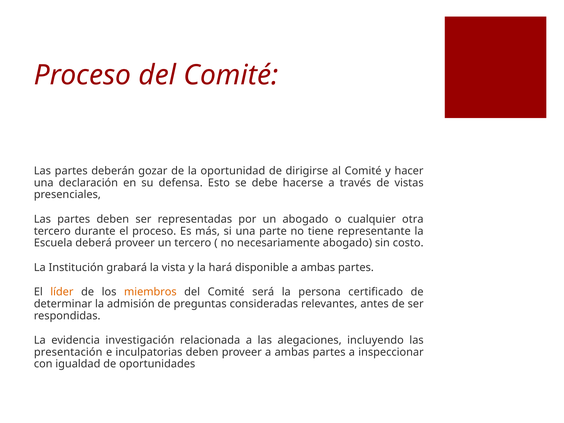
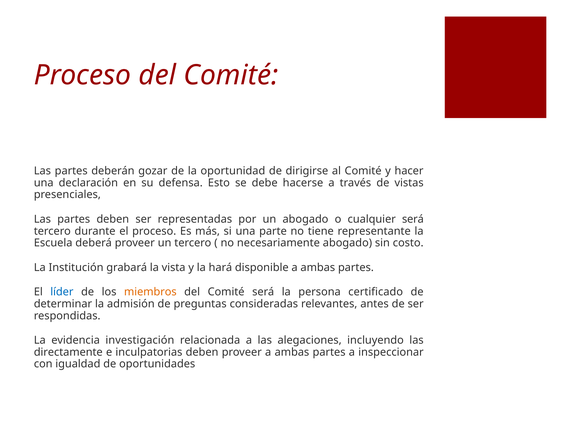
cualquier otra: otra -> será
líder colour: orange -> blue
presentación: presentación -> directamente
